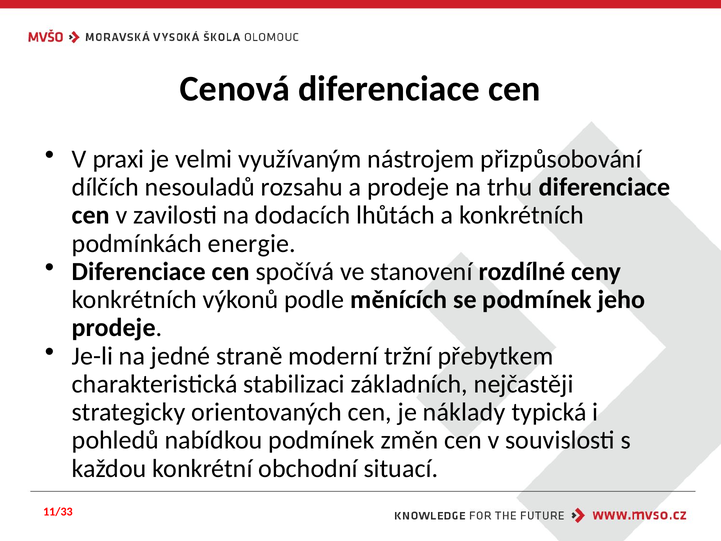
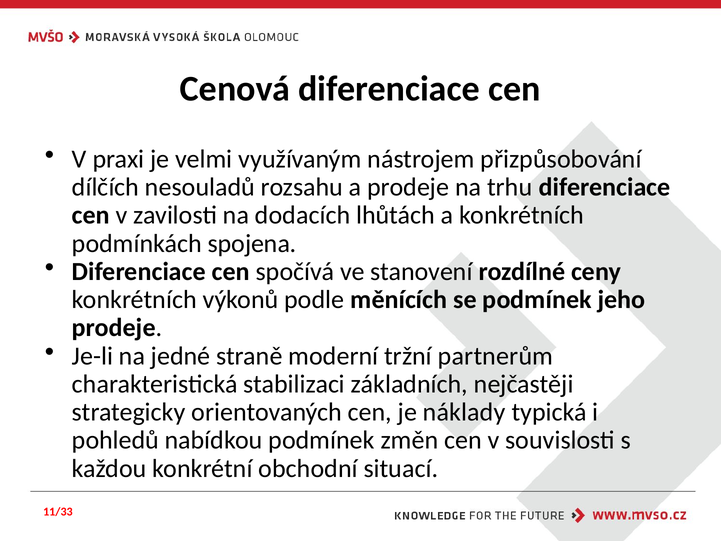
energie: energie -> spojena
přebytkem: přebytkem -> partnerům
